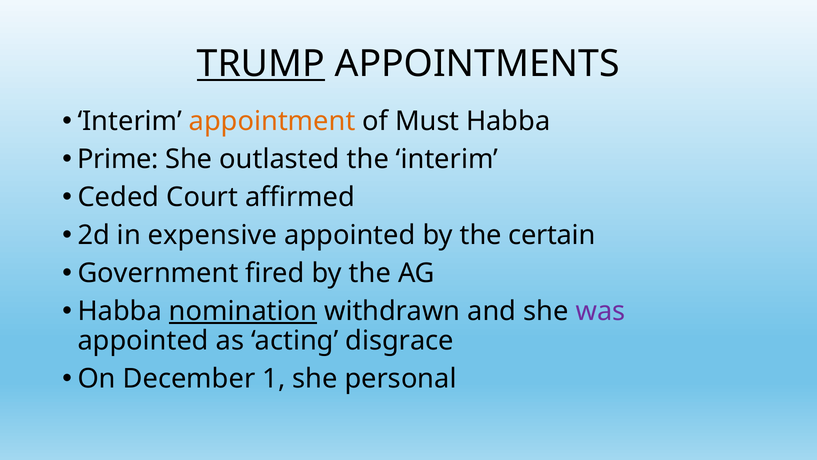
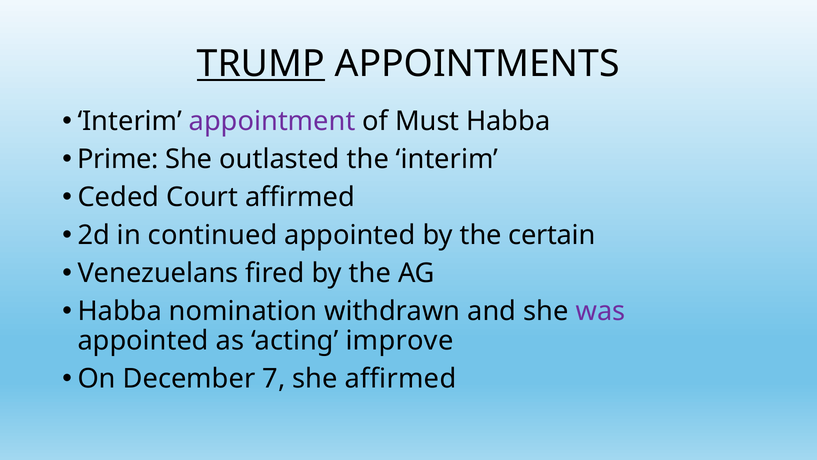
appointment colour: orange -> purple
expensive: expensive -> continued
Government: Government -> Venezuelans
nomination underline: present -> none
disgrace: disgrace -> improve
1: 1 -> 7
she personal: personal -> affirmed
